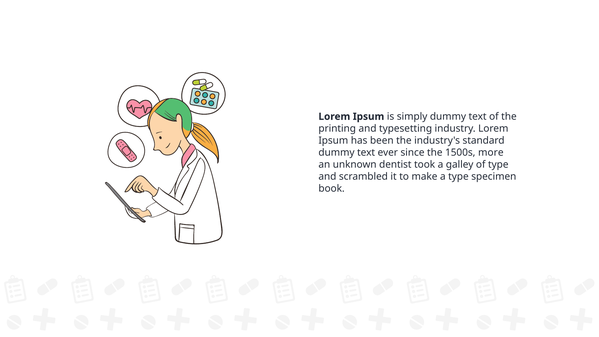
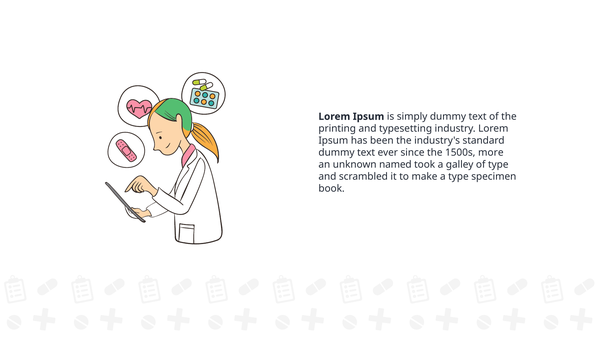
dentist: dentist -> named
